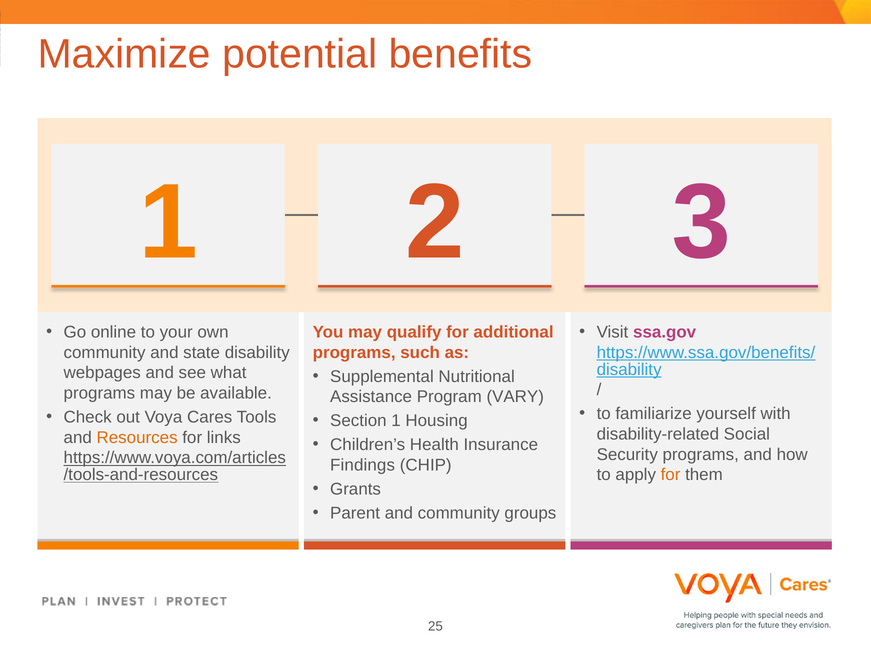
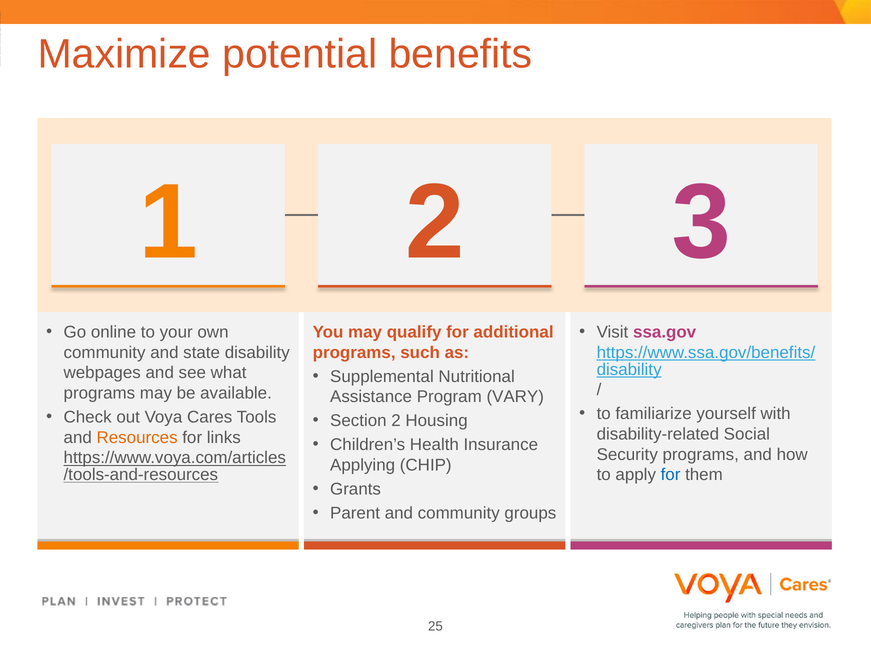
Section 1: 1 -> 2
Findings: Findings -> Applying
for at (671, 475) colour: orange -> blue
